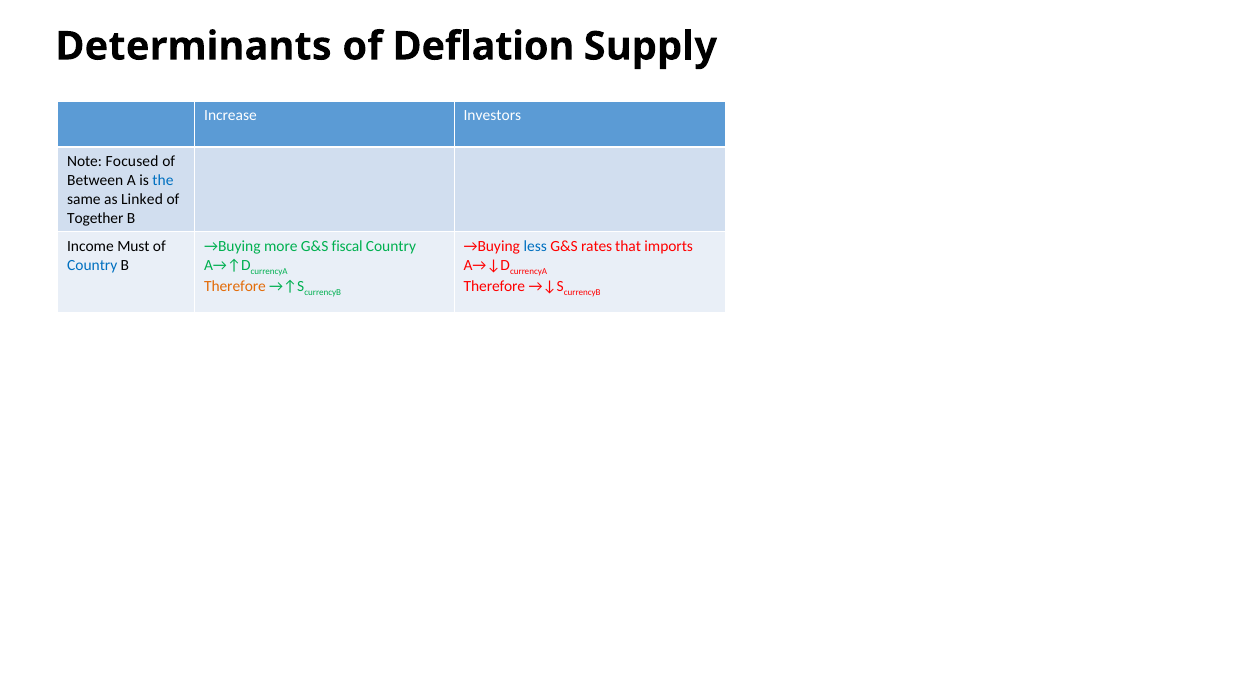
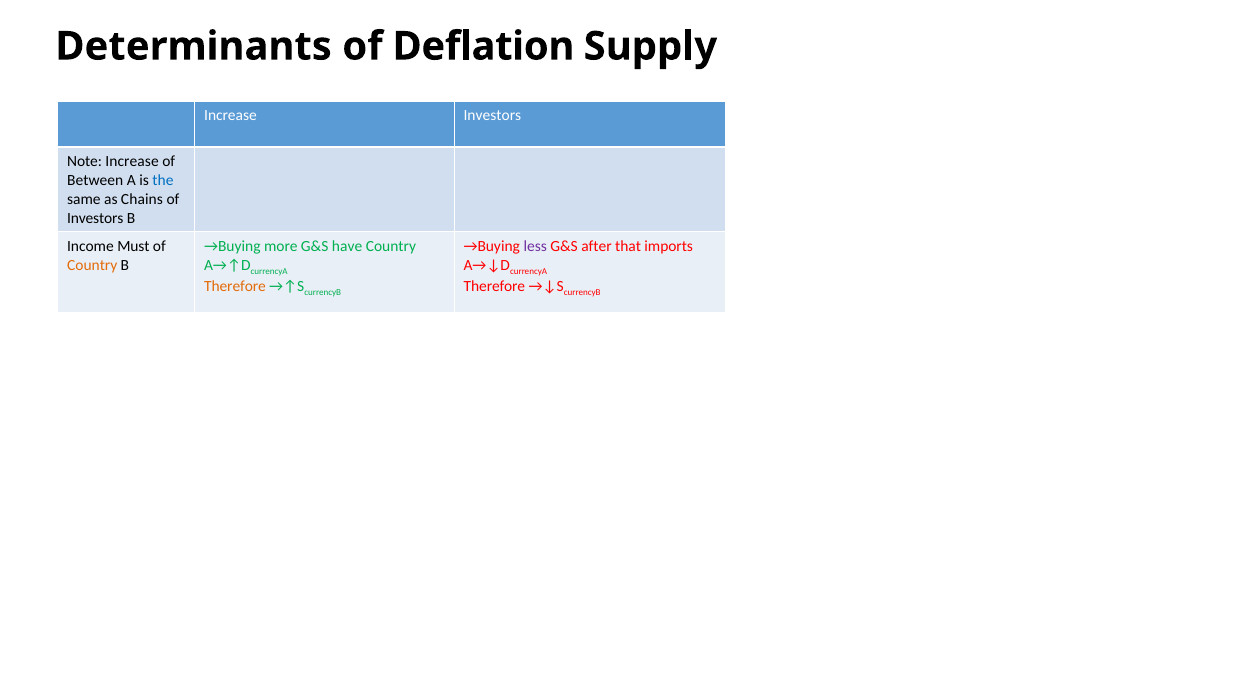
Note Focused: Focused -> Increase
Linked: Linked -> Chains
Together at (95, 218): Together -> Investors
fiscal: fiscal -> have
less colour: blue -> purple
rates: rates -> after
Country at (92, 265) colour: blue -> orange
